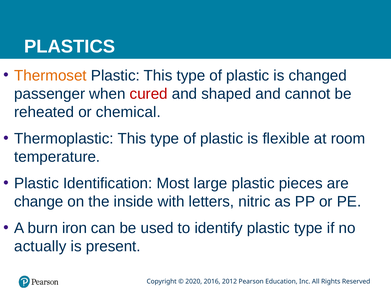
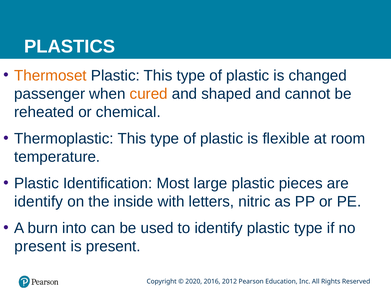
cured colour: red -> orange
change at (39, 201): change -> identify
iron: iron -> into
actually at (40, 246): actually -> present
